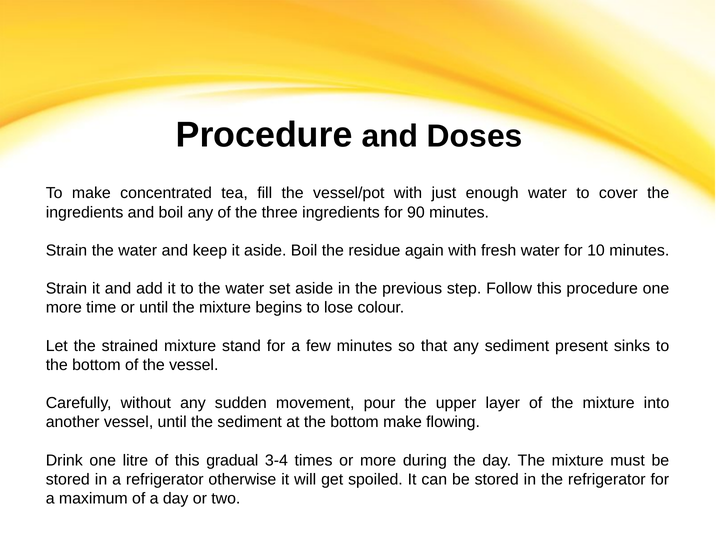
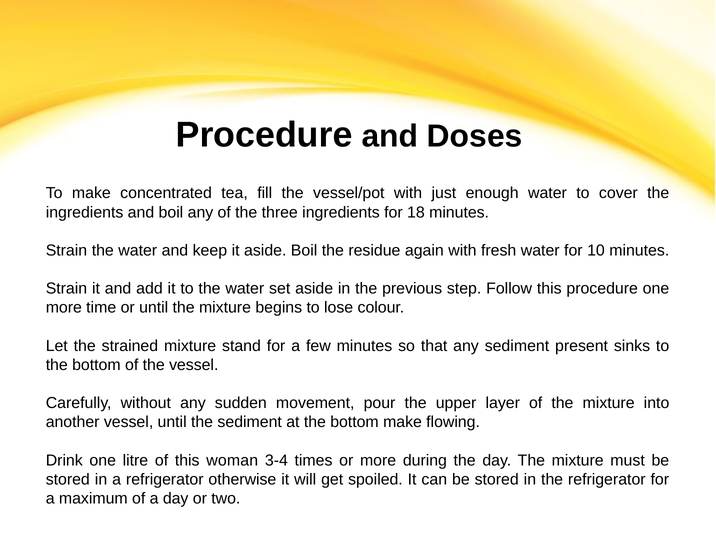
90: 90 -> 18
gradual: gradual -> woman
